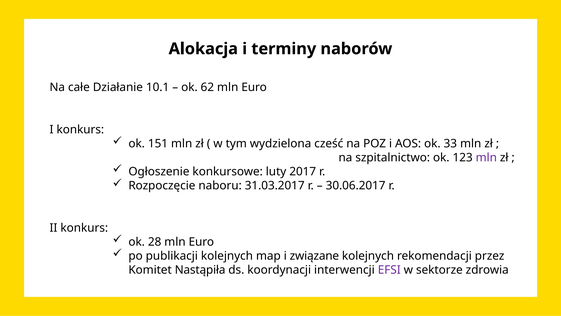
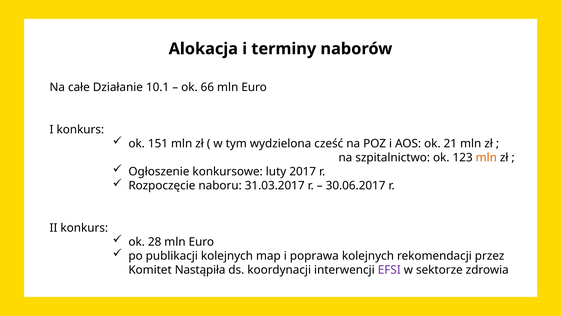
62: 62 -> 66
33: 33 -> 21
mln at (486, 157) colour: purple -> orange
związane: związane -> poprawa
